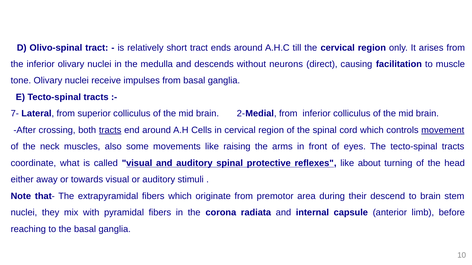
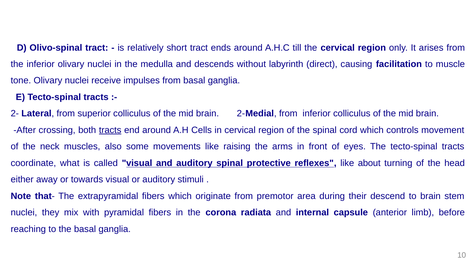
neurons: neurons -> labyrinth
7-: 7- -> 2-
movement underline: present -> none
